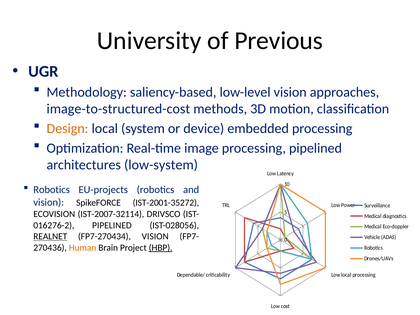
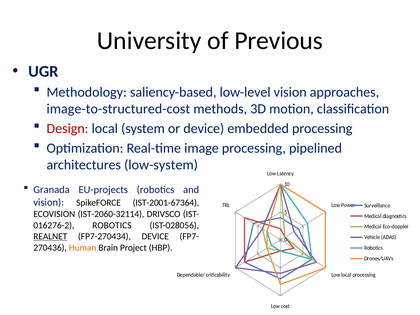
Design colour: orange -> red
Robotics at (52, 190): Robotics -> Granada
IST-2001-35272: IST-2001-35272 -> IST-2001-67364
IST-2007-32114: IST-2007-32114 -> IST-2060-32114
PIPELINED at (112, 225): PIPELINED -> ROBOTICS
FP7-270434 VISION: VISION -> DEVICE
HBP underline: present -> none
